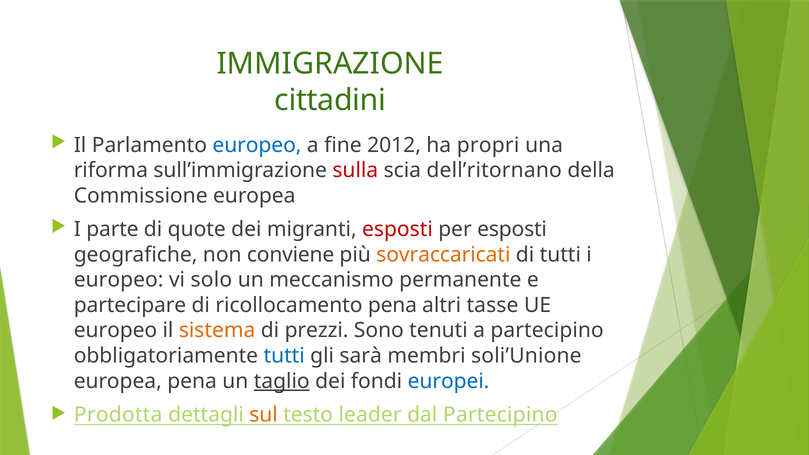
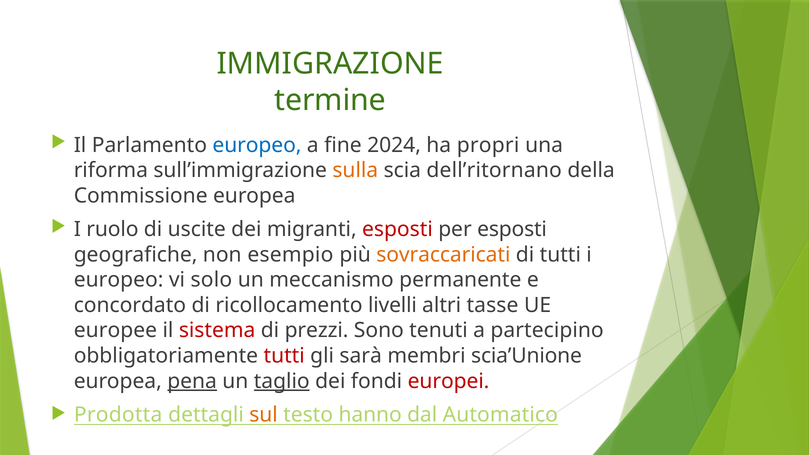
cittadini: cittadini -> termine
2012: 2012 -> 2024
sulla colour: red -> orange
parte: parte -> ruolo
quote: quote -> uscite
conviene: conviene -> esempio
partecipare: partecipare -> concordato
ricollocamento pena: pena -> livelli
europeo at (115, 331): europeo -> europee
sistema colour: orange -> red
tutti at (284, 356) colour: blue -> red
soli’Unione: soli’Unione -> scia’Unione
pena at (192, 381) underline: none -> present
europei colour: blue -> red
leader: leader -> hanno
dal Partecipino: Partecipino -> Automatico
